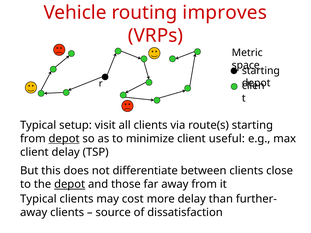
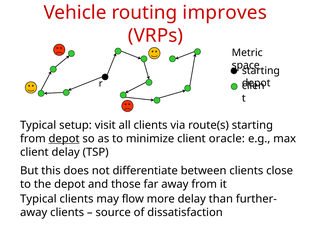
useful: useful -> oracle
depot at (70, 184) underline: present -> none
cost: cost -> flow
